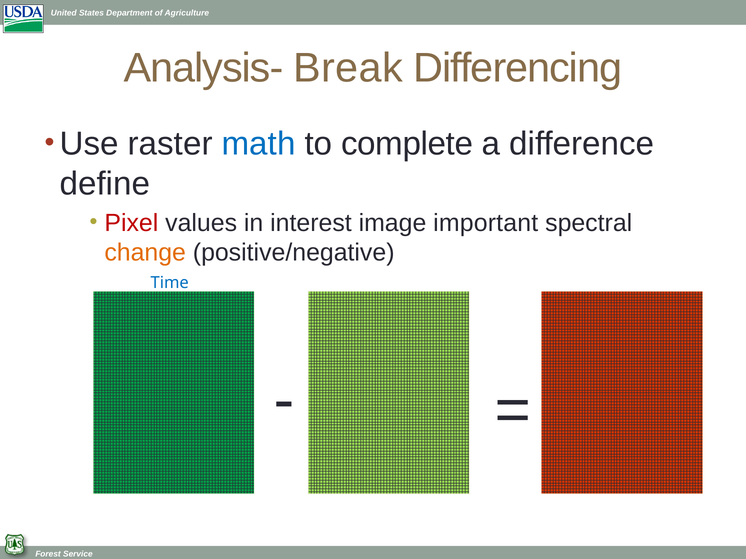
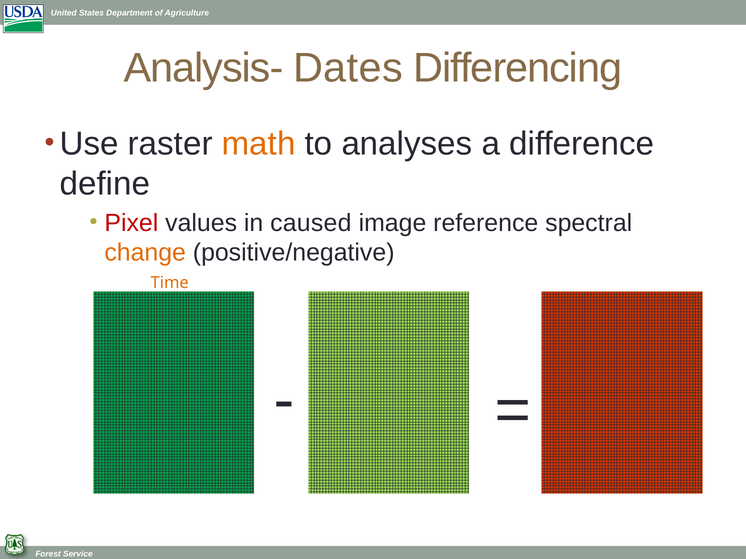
Break: Break -> Dates
math colour: blue -> orange
complete: complete -> analyses
interest: interest -> caused
important: important -> reference
Time at (170, 283) colour: blue -> orange
